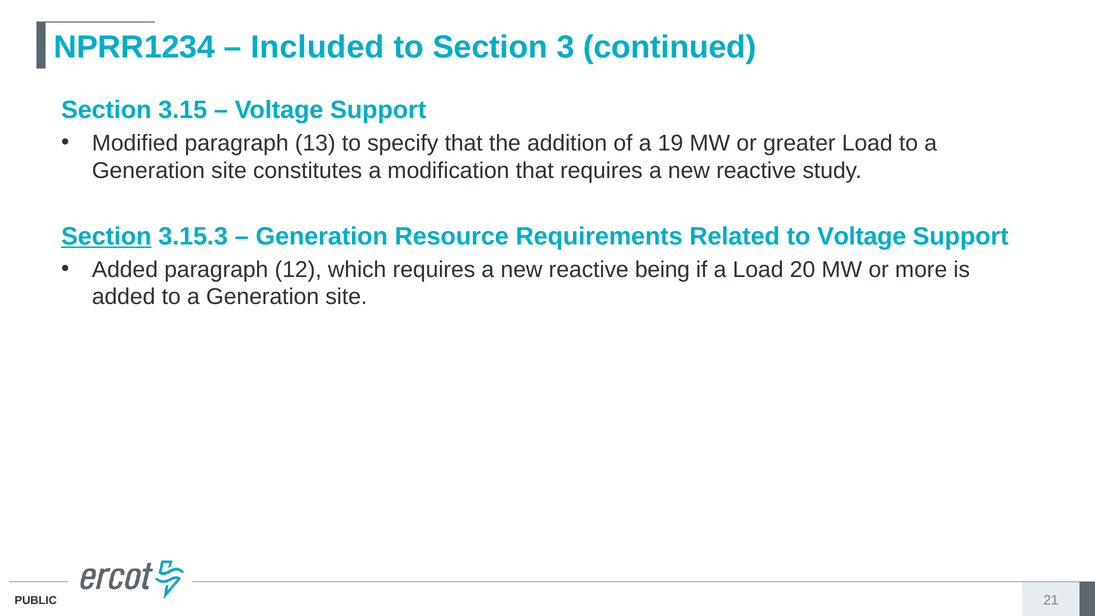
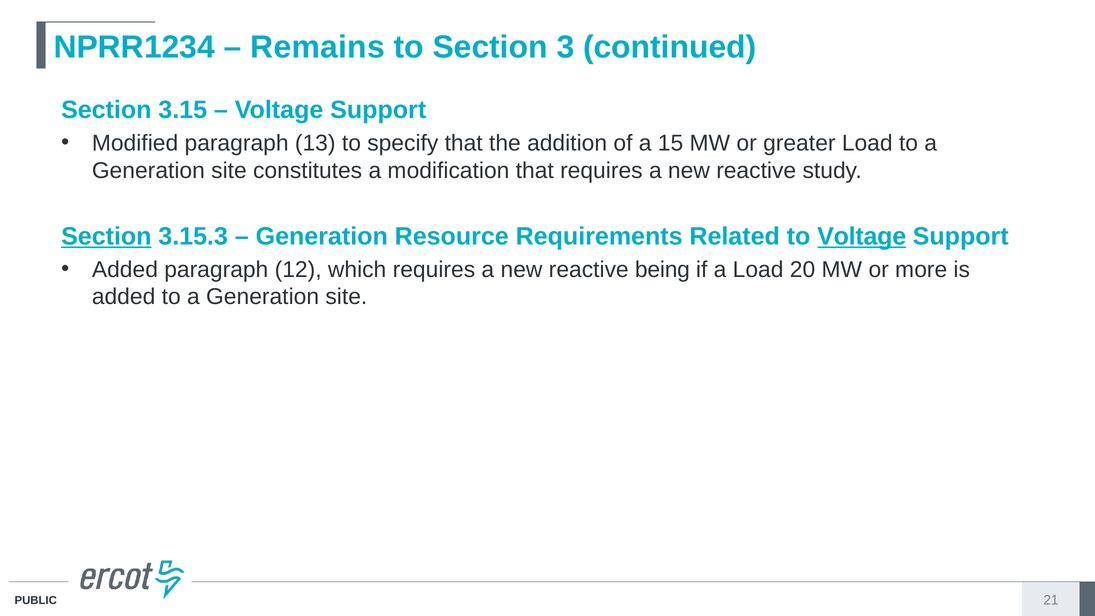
Included: Included -> Remains
19: 19 -> 15
Voltage at (862, 236) underline: none -> present
